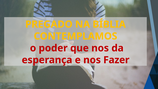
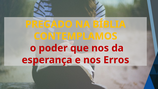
Fazer: Fazer -> Erros
